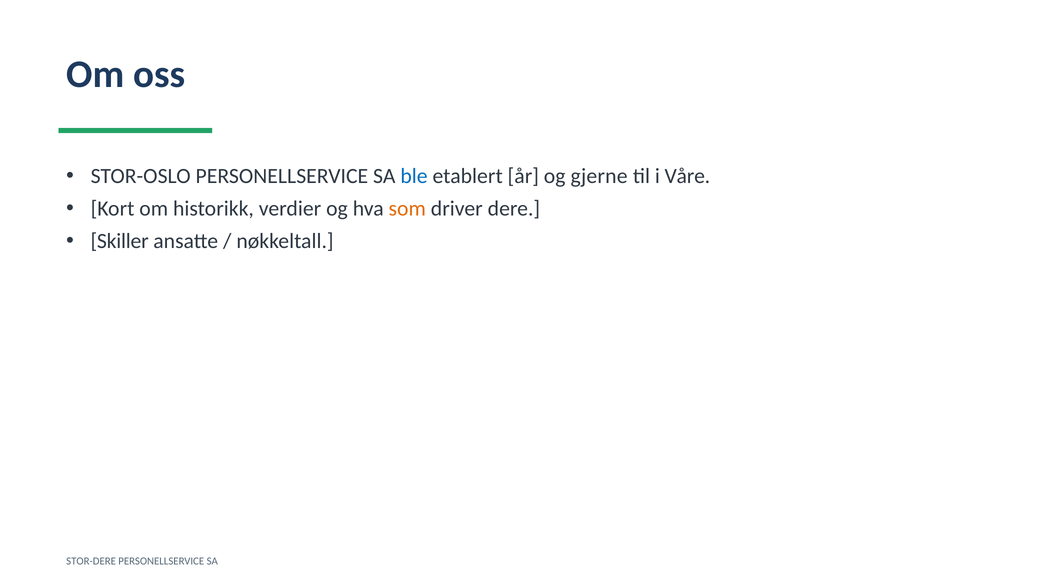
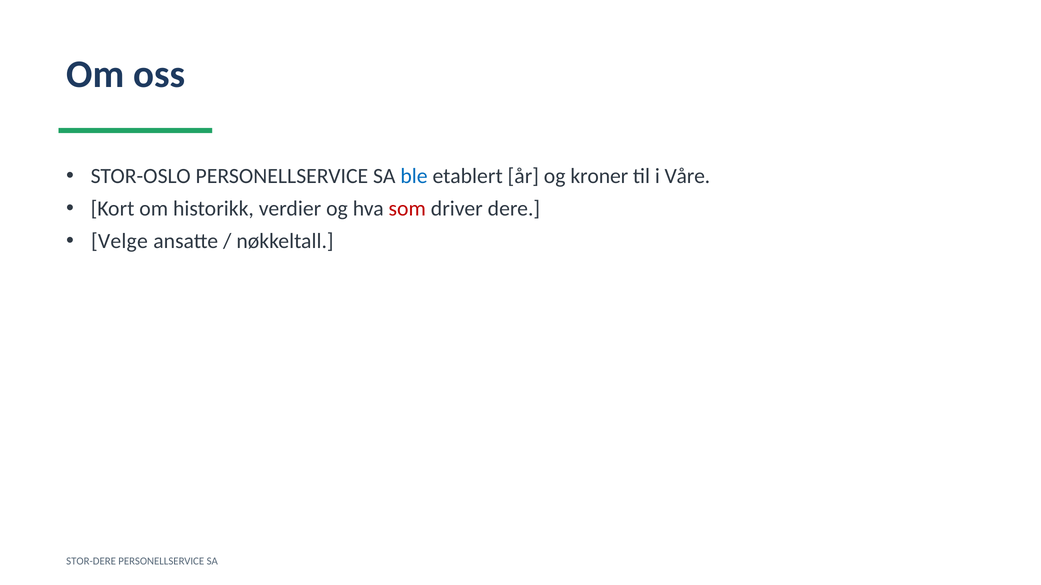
gjerne: gjerne -> kroner
som colour: orange -> red
Skiller: Skiller -> Velge
